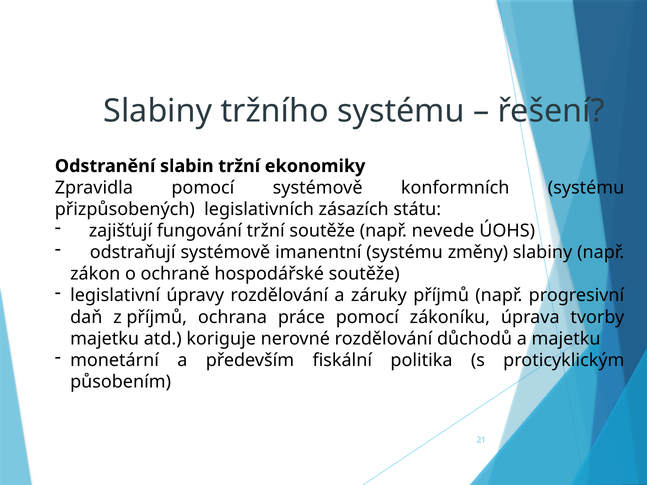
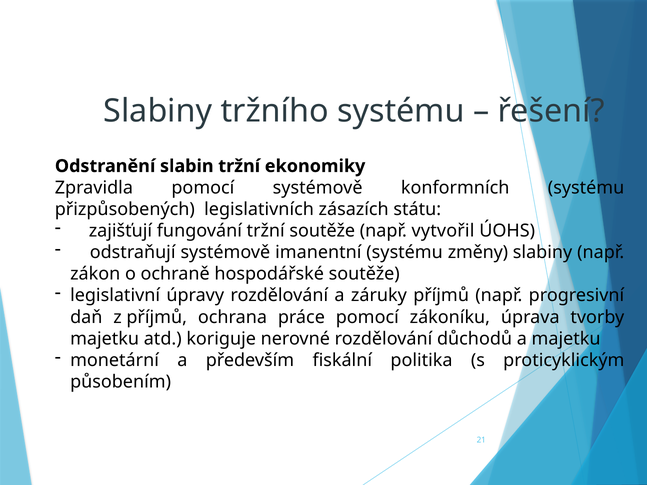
nevede: nevede -> vytvořil
